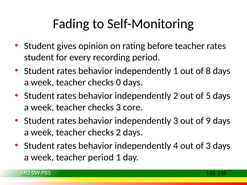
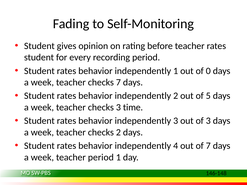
8: 8 -> 0
checks 0: 0 -> 7
core: core -> time
of 9: 9 -> 3
of 3: 3 -> 7
